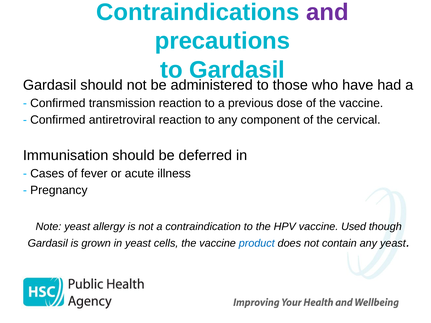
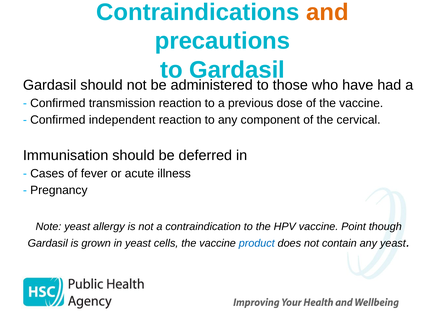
and colour: purple -> orange
antiretroviral: antiretroviral -> independent
Used: Used -> Point
